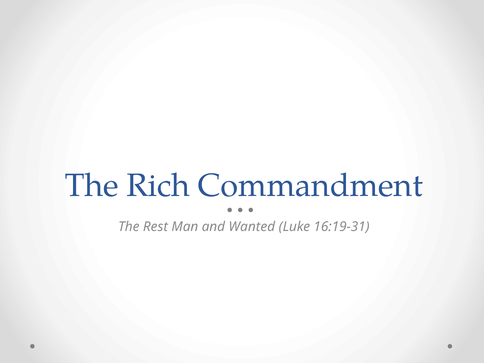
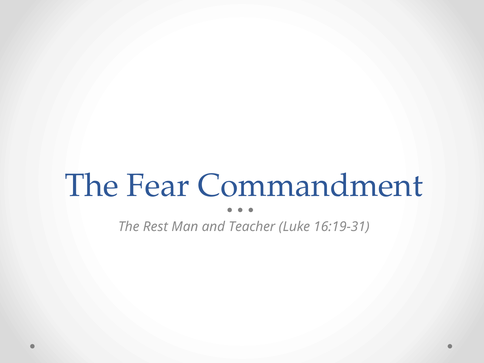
Rich: Rich -> Fear
Wanted: Wanted -> Teacher
